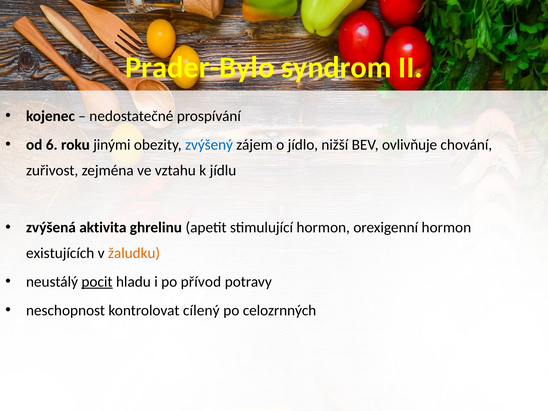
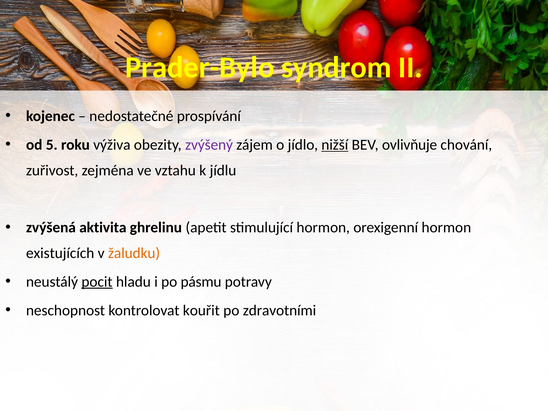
6: 6 -> 5
jinými: jinými -> výživa
zvýšený colour: blue -> purple
nižší underline: none -> present
přívod: přívod -> pásmu
cílený: cílený -> kouřit
celozrnných: celozrnných -> zdravotními
